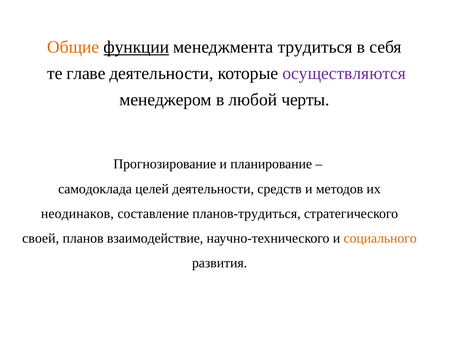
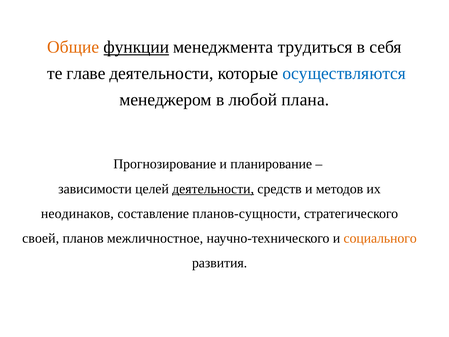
осуществляются colour: purple -> blue
черты: черты -> плана
самодоклада: самодоклада -> зависимости
деятельности at (213, 189) underline: none -> present
планов-трудиться: планов-трудиться -> планов-сущности
взаимодействие: взаимодействие -> межличностное
